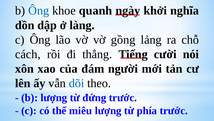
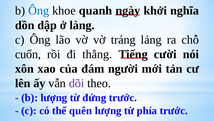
gồng: gồng -> tráng
cách: cách -> cuốn
dõi colour: blue -> purple
miêu: miêu -> quên
